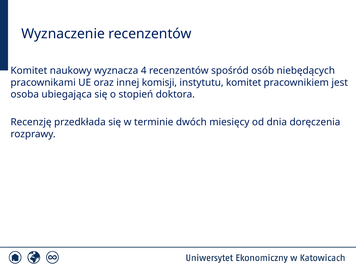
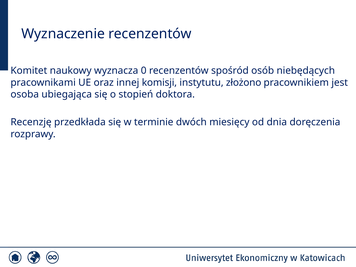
4: 4 -> 0
instytutu komitet: komitet -> złożono
